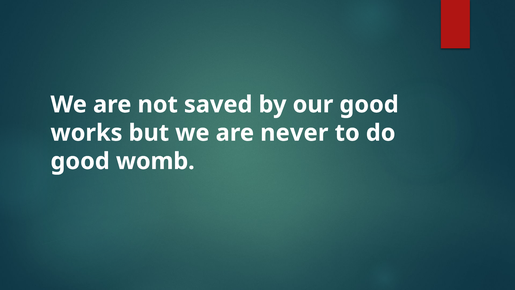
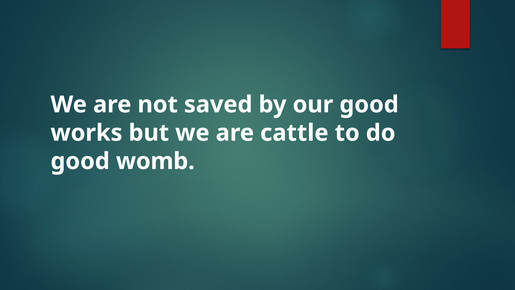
never: never -> cattle
